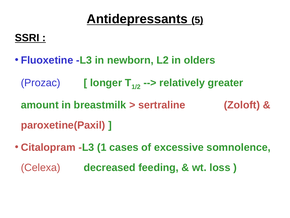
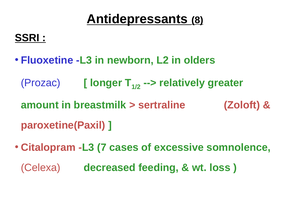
5: 5 -> 8
1: 1 -> 7
